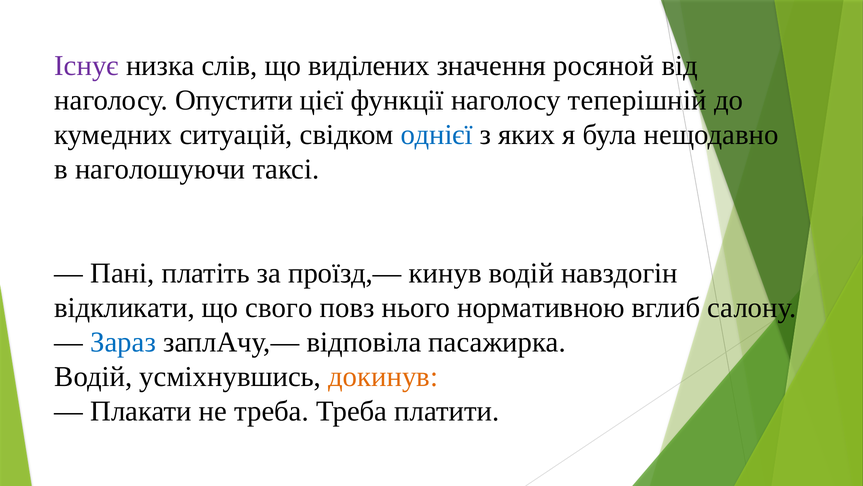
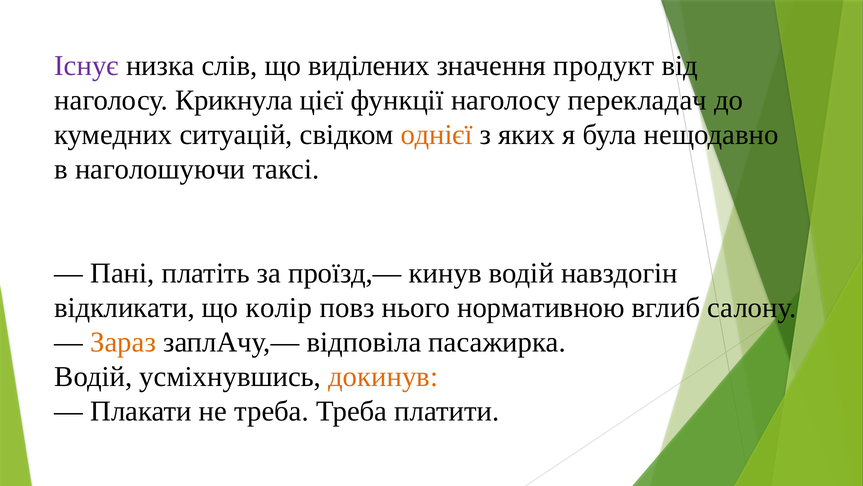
росяной: росяной -> продукт
Опустити: Опустити -> Крикнула
теперішній: теперішній -> перекладач
однієї colour: blue -> orange
свого: свого -> колір
Зараз colour: blue -> orange
